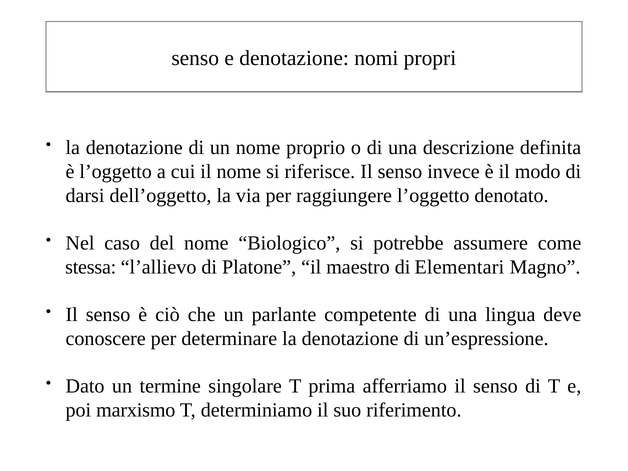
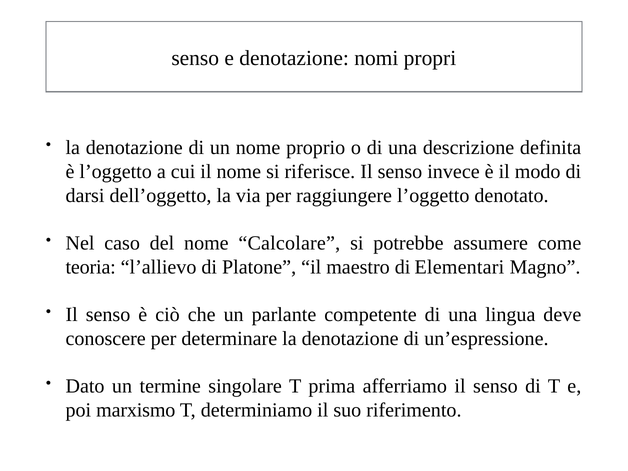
Biologico: Biologico -> Calcolare
stessa: stessa -> teoria
